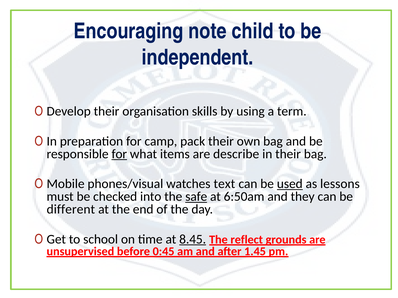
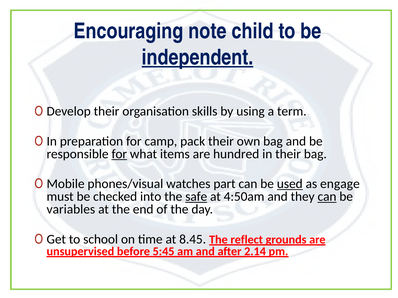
independent underline: none -> present
describe: describe -> hundred
text: text -> part
lessons: lessons -> engage
6:50am: 6:50am -> 4:50am
can at (327, 197) underline: none -> present
different: different -> variables
8.45 underline: present -> none
0:45: 0:45 -> 5:45
1.45: 1.45 -> 2.14
